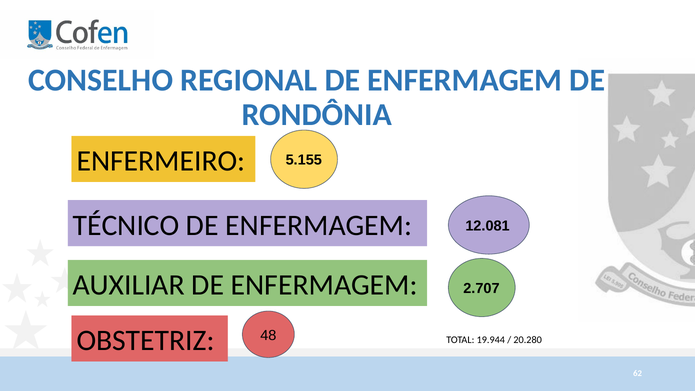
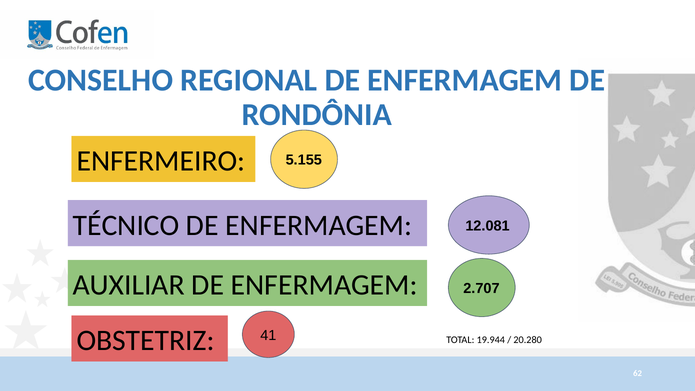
48: 48 -> 41
